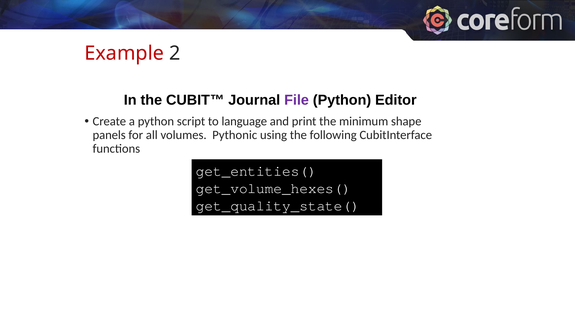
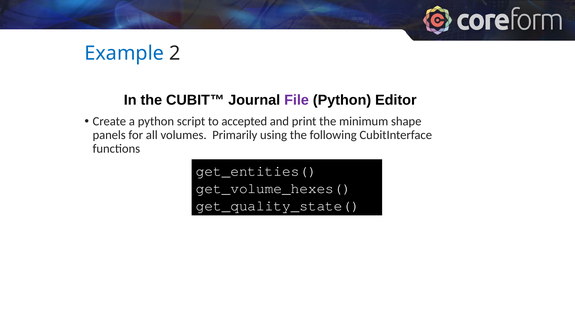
Example colour: red -> blue
language: language -> accepted
Pythonic: Pythonic -> Primarily
